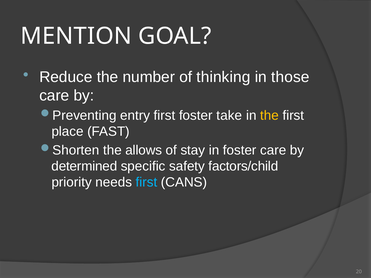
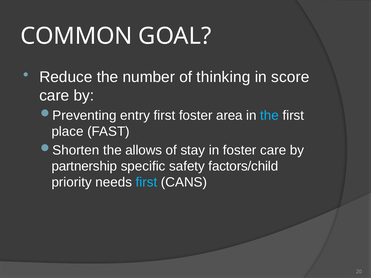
MENTION: MENTION -> COMMON
those: those -> score
take: take -> area
the at (270, 115) colour: yellow -> light blue
determined: determined -> partnership
